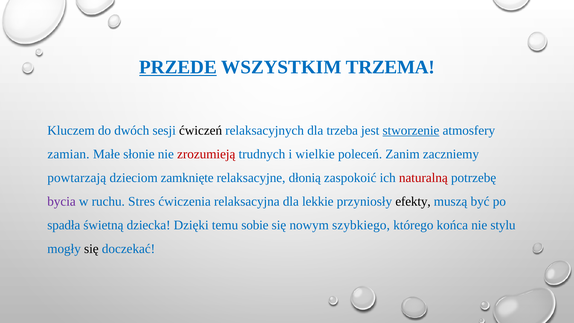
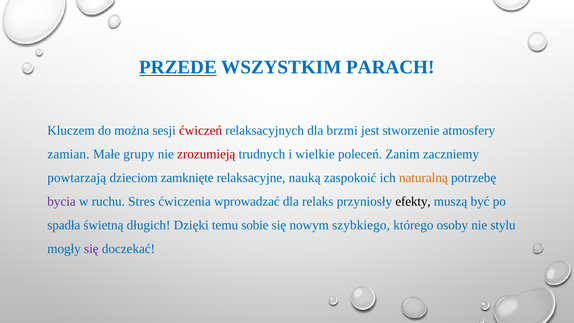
TRZEMA: TRZEMA -> PARACH
dwóch: dwóch -> można
ćwiczeń colour: black -> red
trzeba: trzeba -> brzmi
stworzenie underline: present -> none
słonie: słonie -> grupy
dłonią: dłonią -> nauką
naturalną colour: red -> orange
relaksacyjna: relaksacyjna -> wprowadzać
lekkie: lekkie -> relaks
dziecka: dziecka -> długich
końca: końca -> osoby
się at (91, 249) colour: black -> purple
